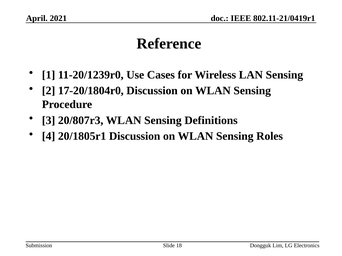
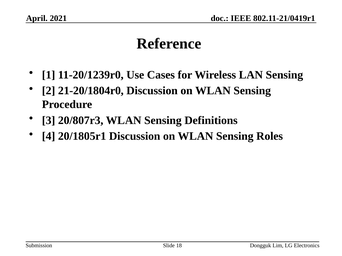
17-20/1804r0: 17-20/1804r0 -> 21-20/1804r0
